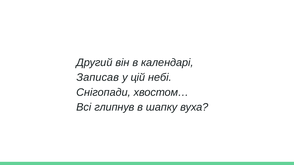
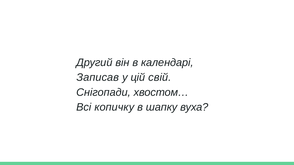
небі: небі -> свій
глипнув: глипнув -> копичку
